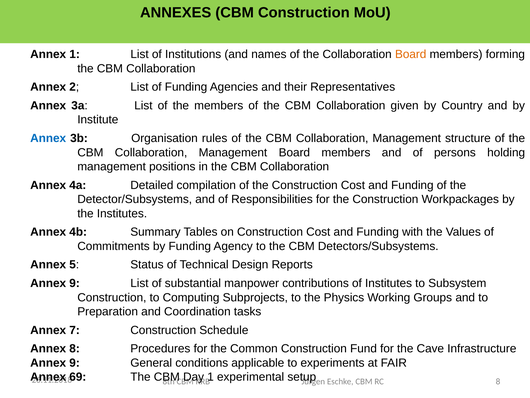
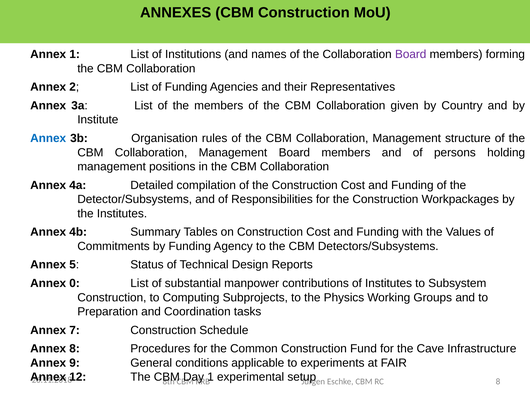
Board at (411, 54) colour: orange -> purple
9 at (75, 283): 9 -> 0
69: 69 -> 12
